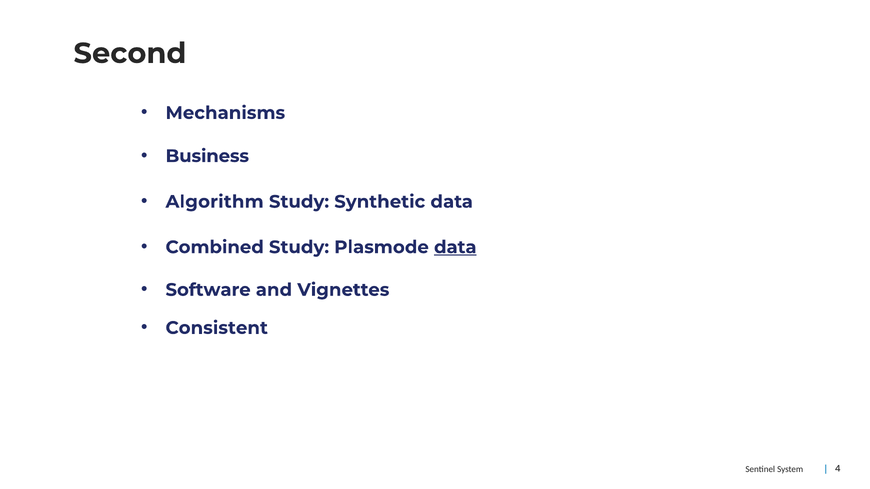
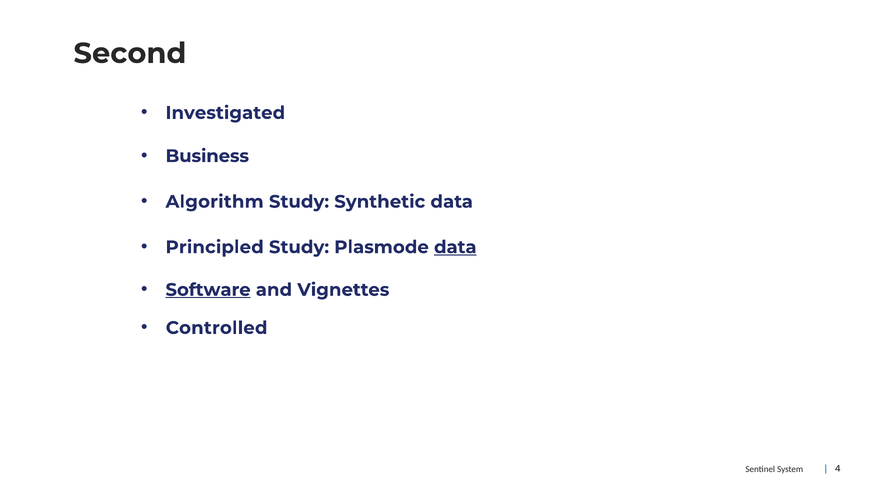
Mechanisms: Mechanisms -> Investigated
Combined: Combined -> Principled
Software underline: none -> present
Consistent: Consistent -> Controlled
